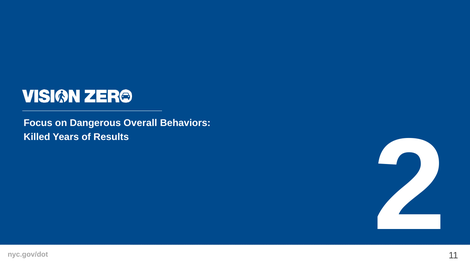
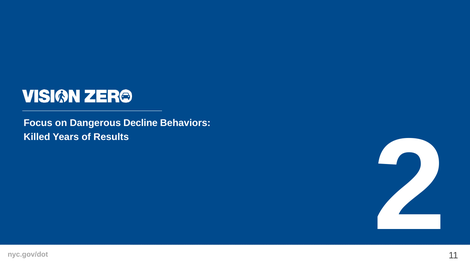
Overall: Overall -> Decline
